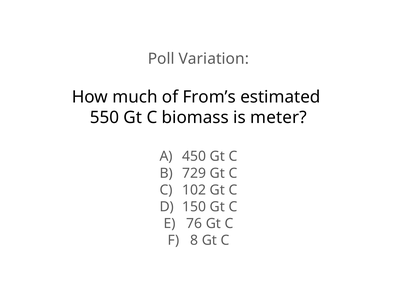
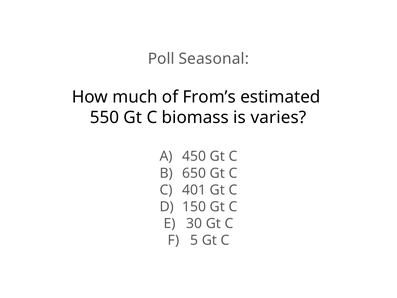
Variation: Variation -> Seasonal
meter: meter -> varies
729: 729 -> 650
102: 102 -> 401
76: 76 -> 30
8: 8 -> 5
